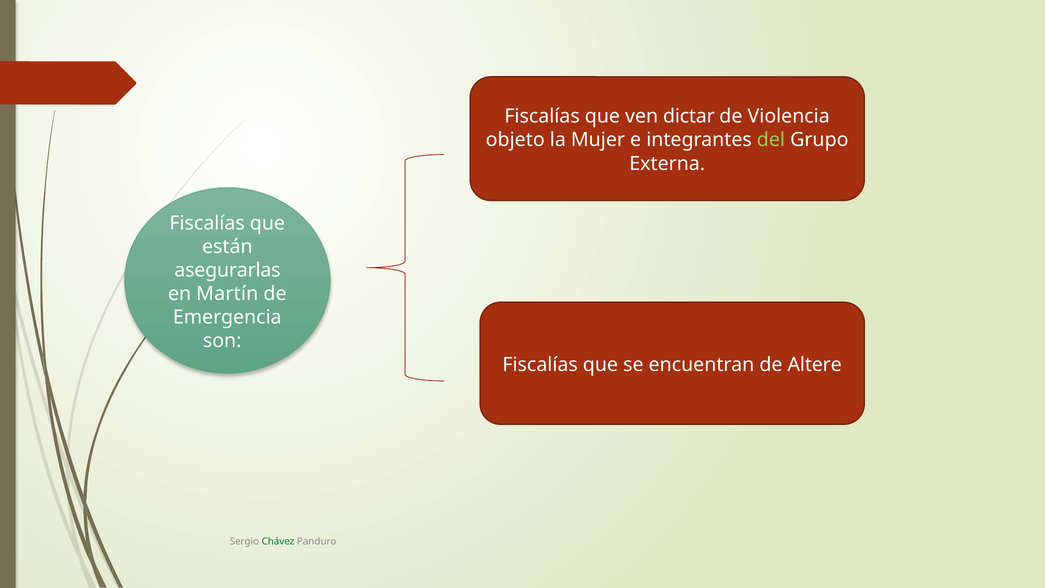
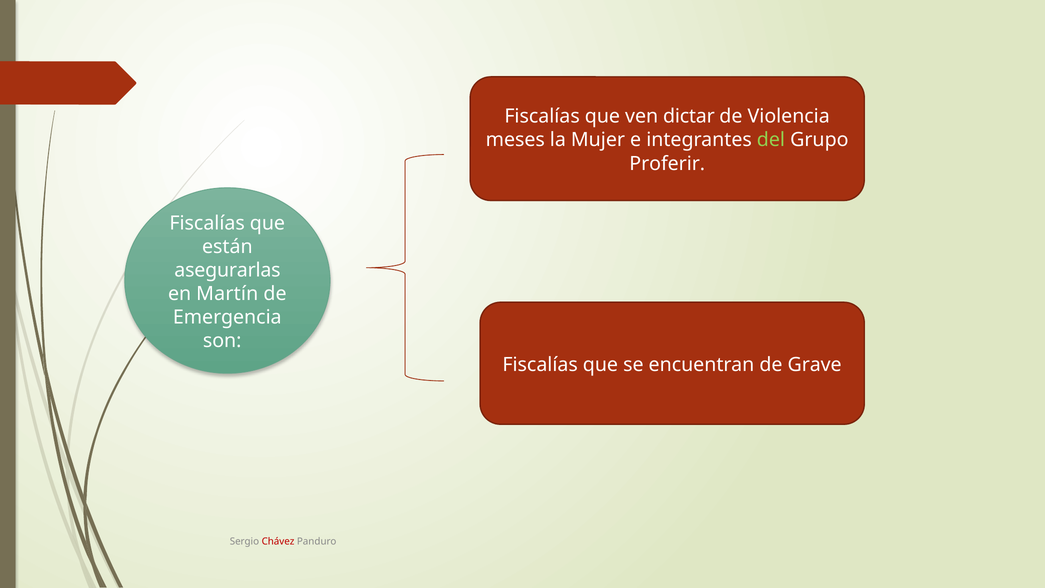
objeto: objeto -> meses
Externa: Externa -> Proferir
Altere: Altere -> Grave
Chávez colour: green -> red
